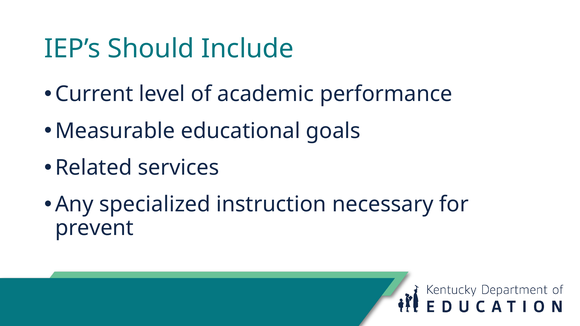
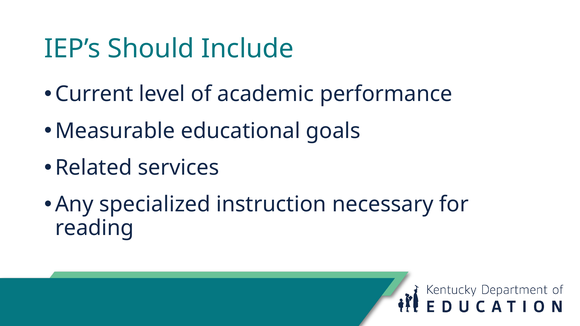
prevent: prevent -> reading
